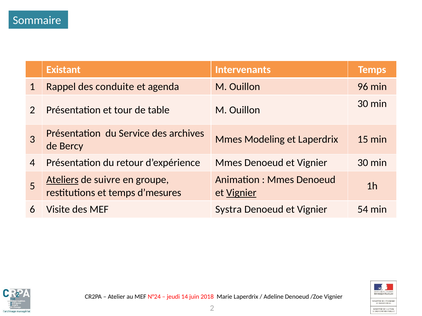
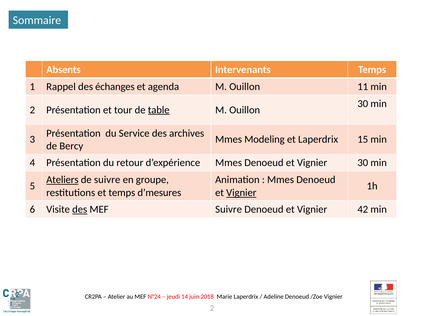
Existant: Existant -> Absents
conduite: conduite -> échanges
96: 96 -> 11
table underline: none -> present
des at (80, 210) underline: none -> present
MEF Systra: Systra -> Suivre
54: 54 -> 42
